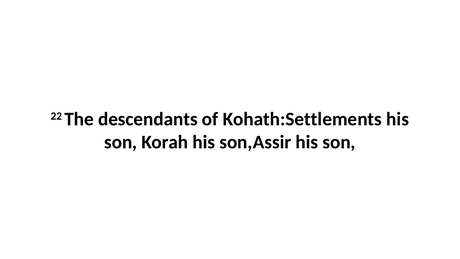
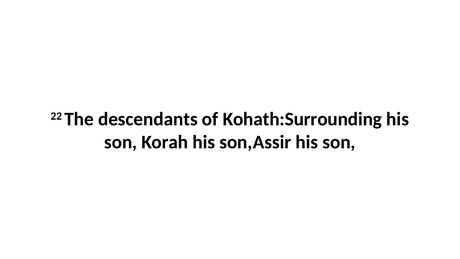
Kohath:Settlements: Kohath:Settlements -> Kohath:Surrounding
